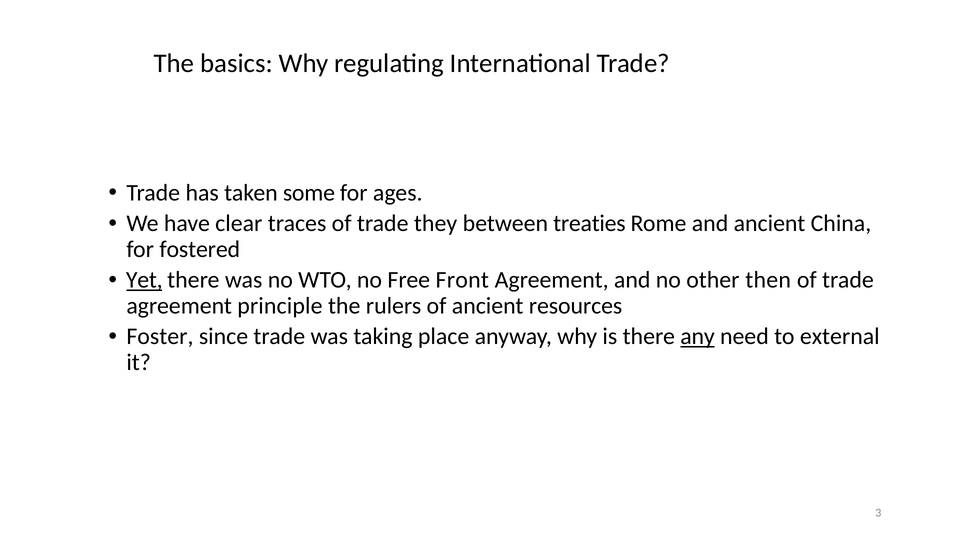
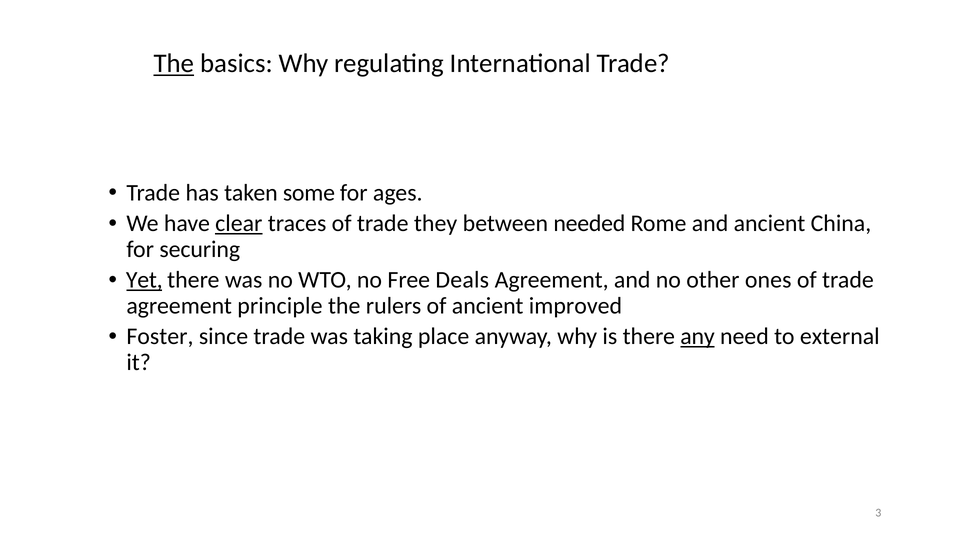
The at (174, 64) underline: none -> present
clear underline: none -> present
treaties: treaties -> needed
fostered: fostered -> securing
Front: Front -> Deals
then: then -> ones
resources: resources -> improved
